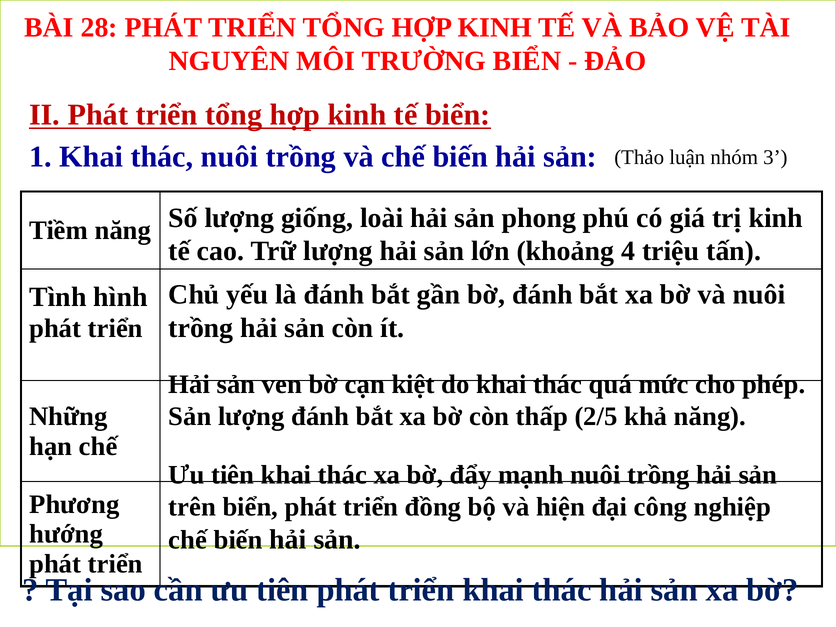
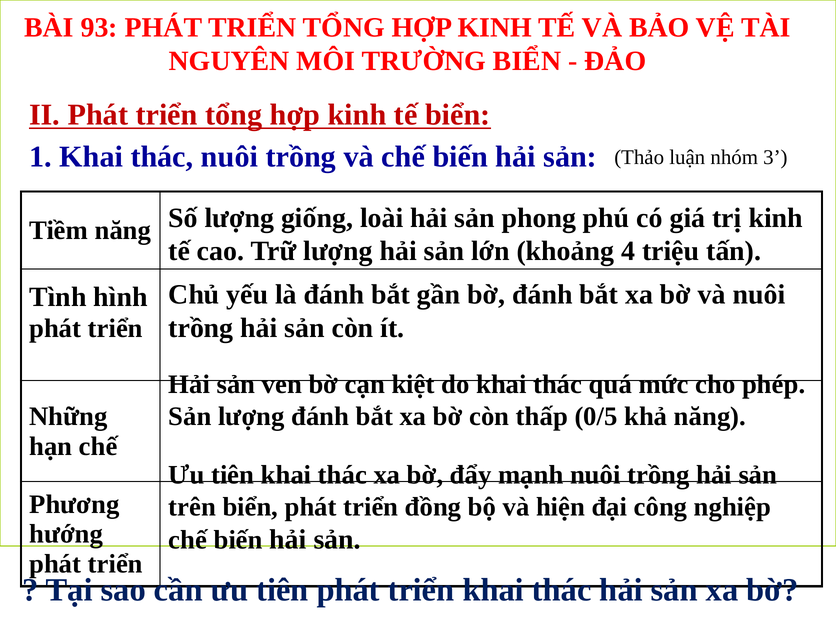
28: 28 -> 93
2/5: 2/5 -> 0/5
